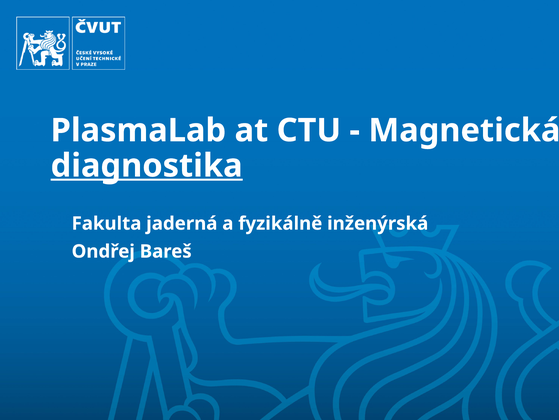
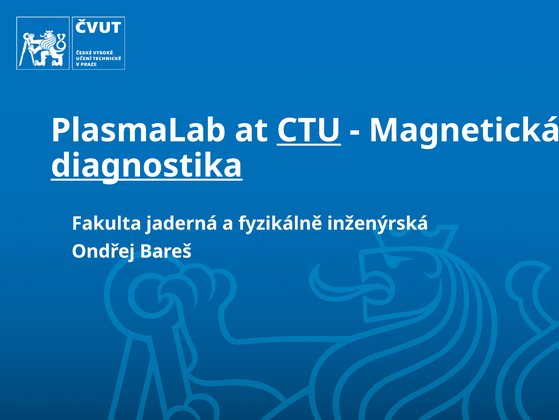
CTU underline: none -> present
